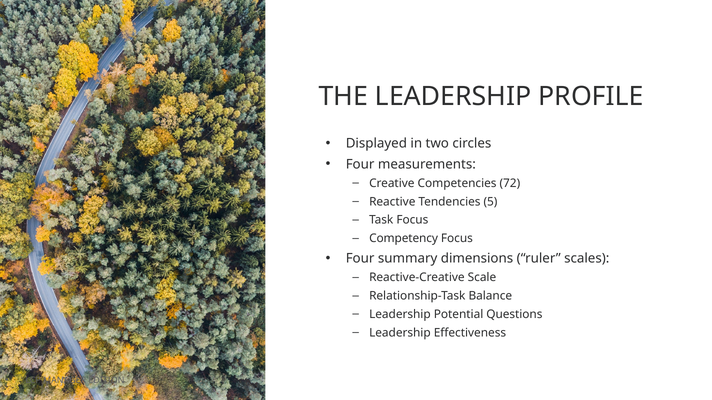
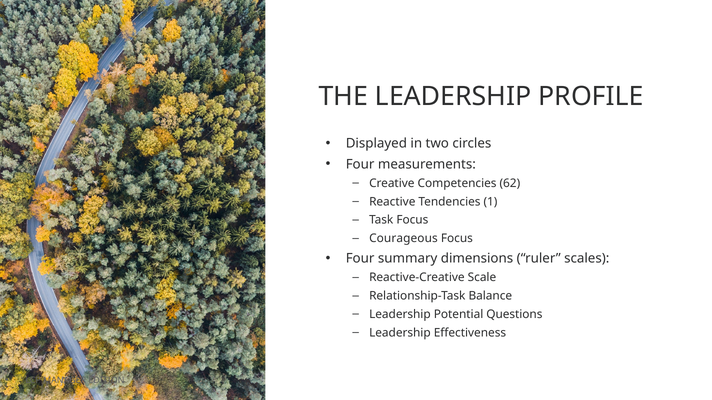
72: 72 -> 62
5: 5 -> 1
Competency: Competency -> Courageous
